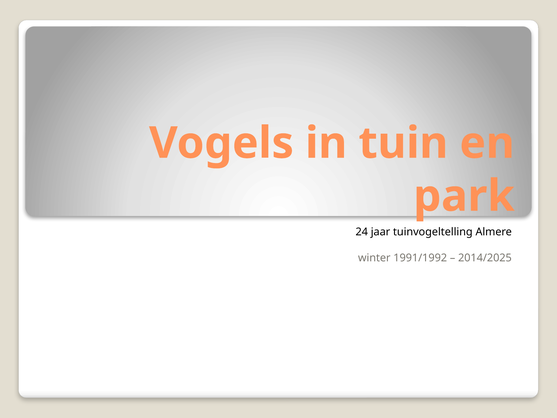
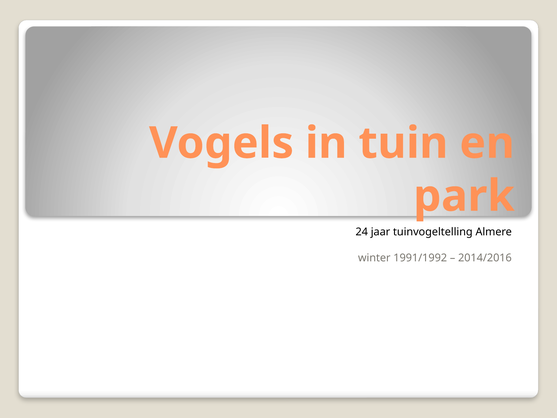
2014/2025: 2014/2025 -> 2014/2016
